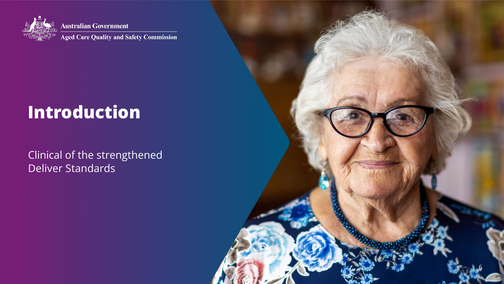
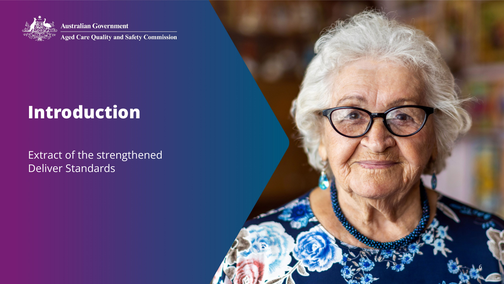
Clinical: Clinical -> Extract
